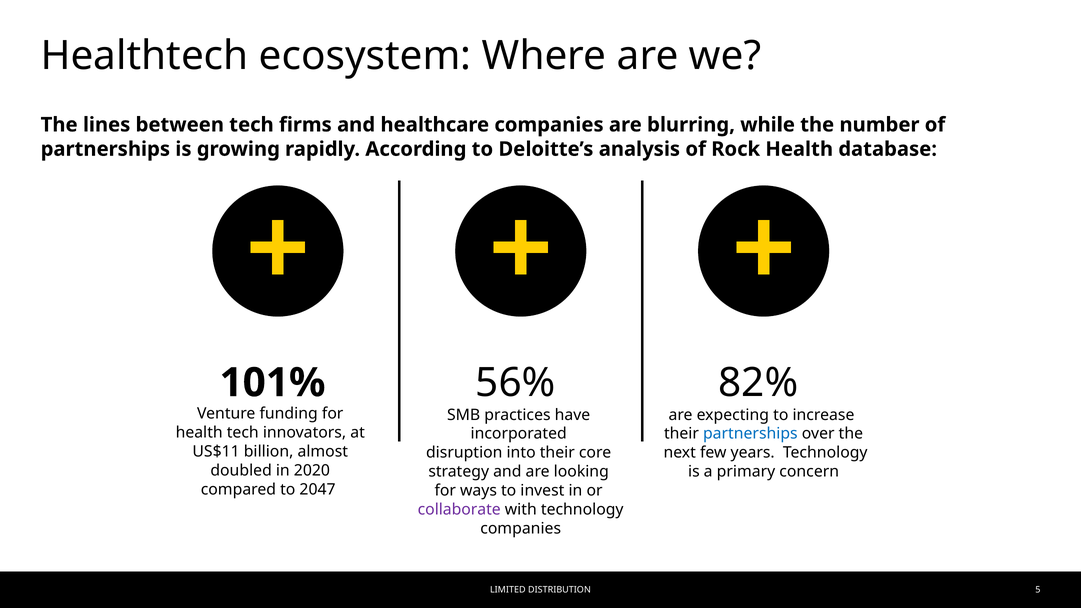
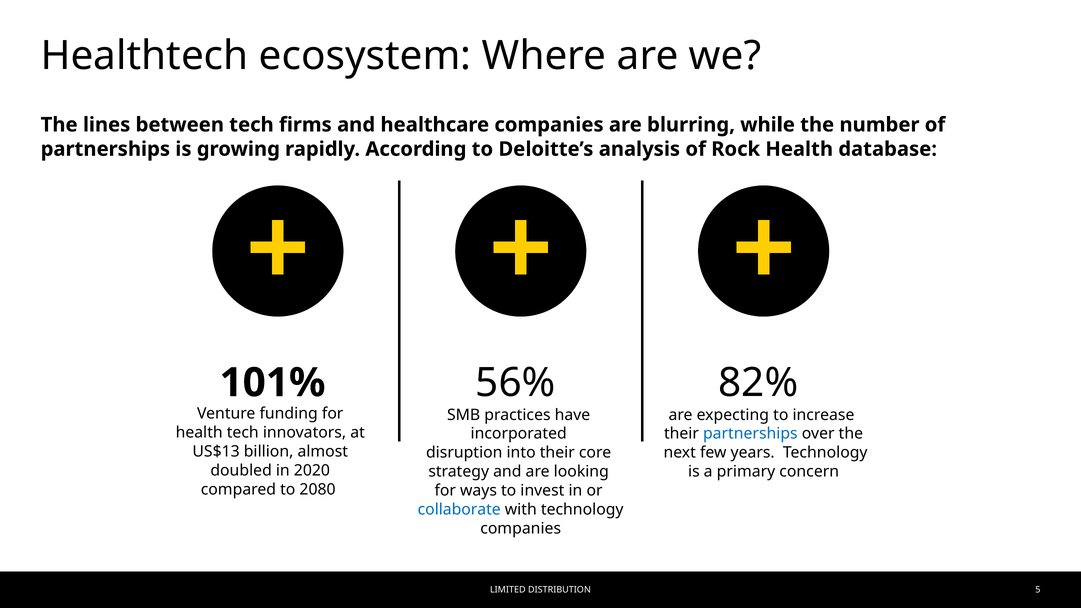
US$11: US$11 -> US$13
2047: 2047 -> 2080
collaborate colour: purple -> blue
